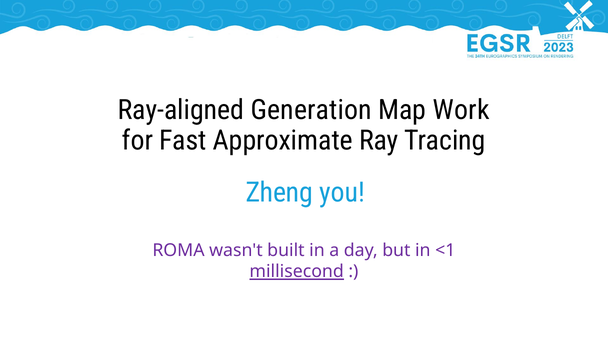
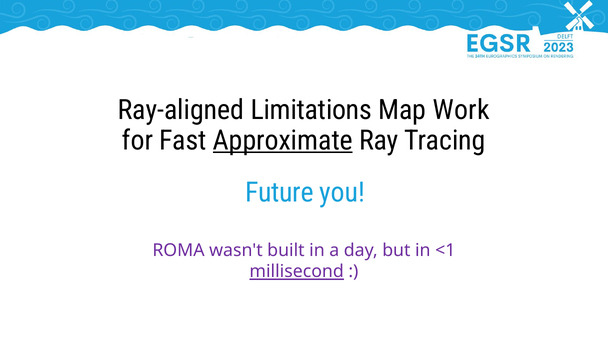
Generation: Generation -> Limitations
Approximate underline: none -> present
Zheng: Zheng -> Future
